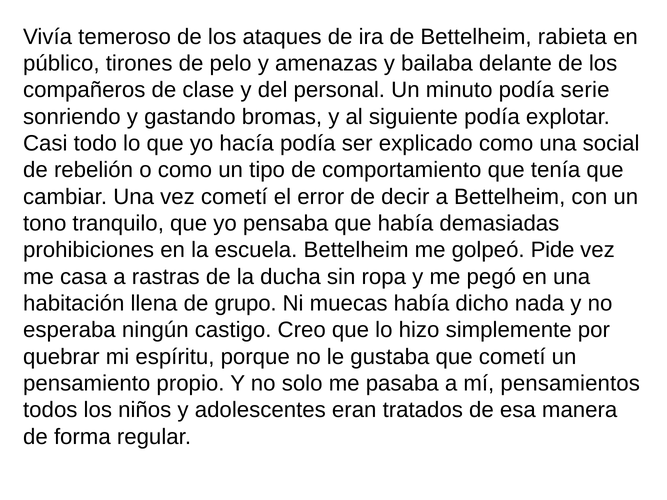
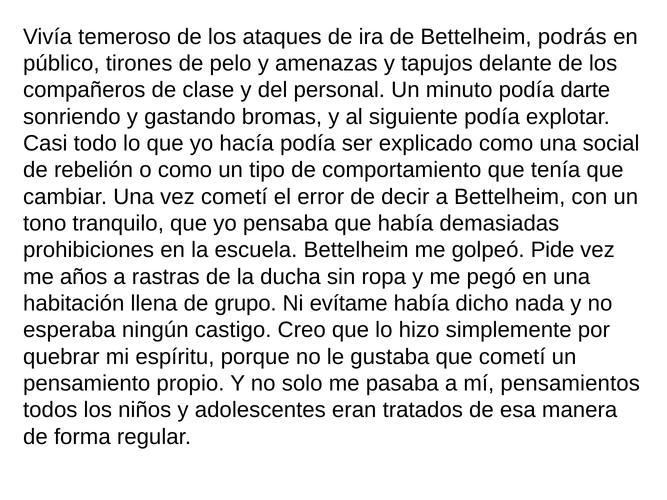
rabieta: rabieta -> podrás
bailaba: bailaba -> tapujos
serie: serie -> darte
casa: casa -> años
muecas: muecas -> evítame
